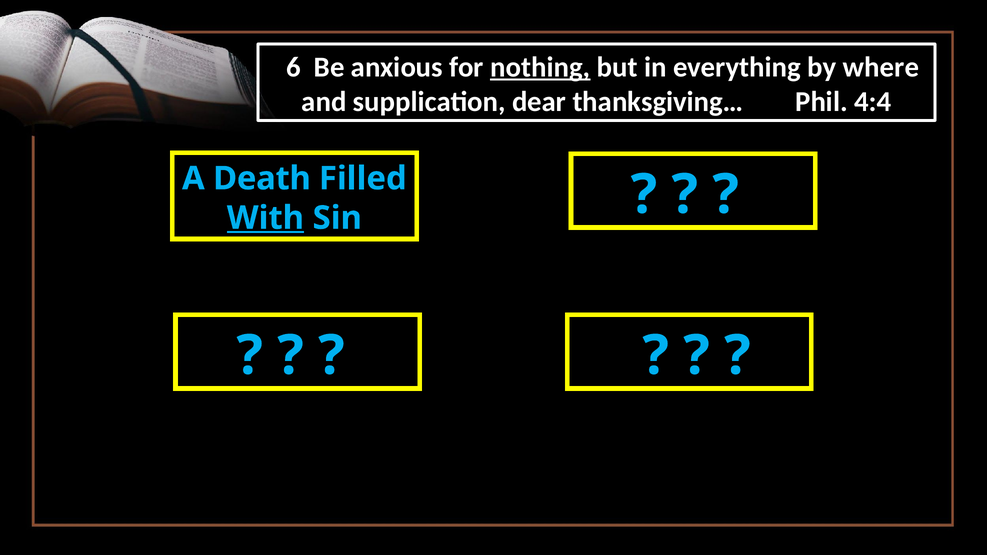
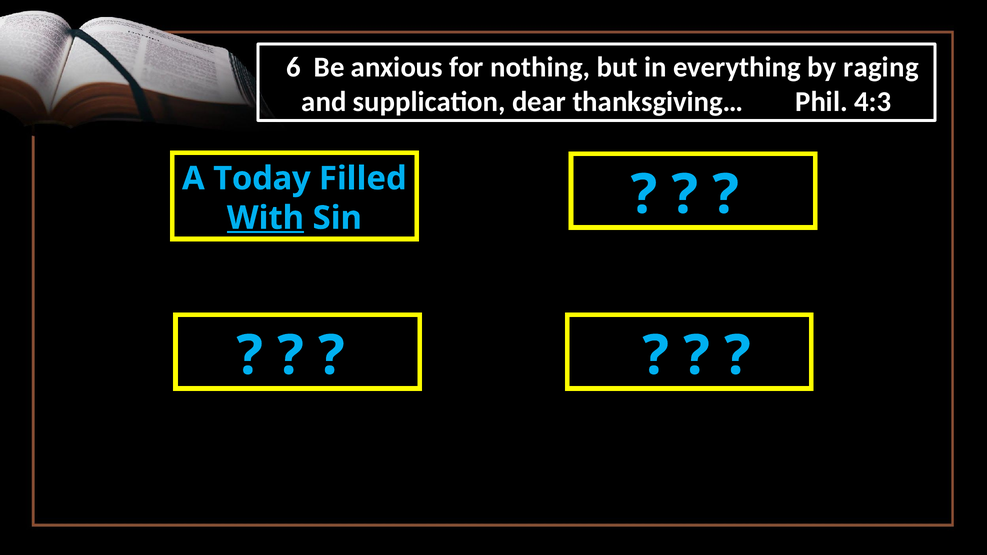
nothing underline: present -> none
where: where -> raging
4:4: 4:4 -> 4:3
Death: Death -> Today
